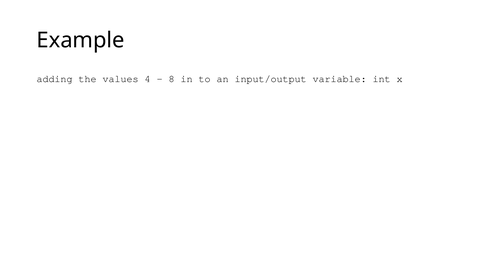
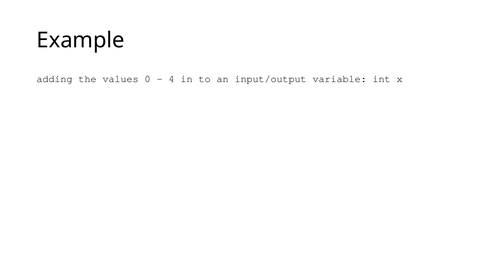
4: 4 -> 0
8: 8 -> 4
